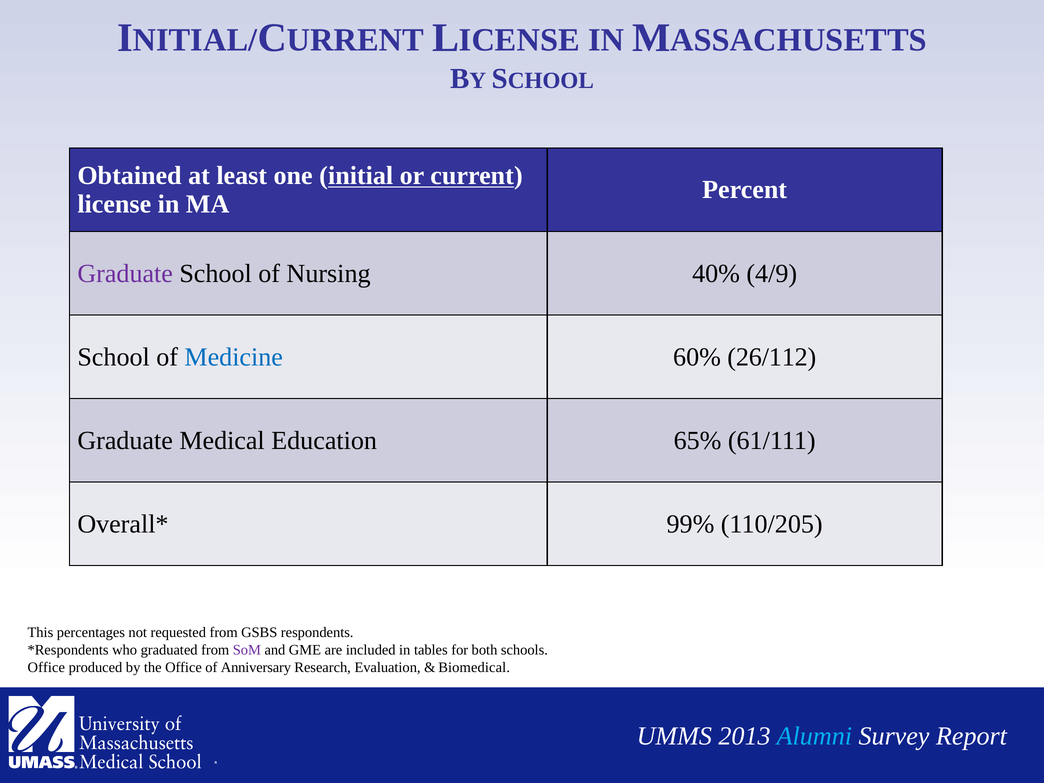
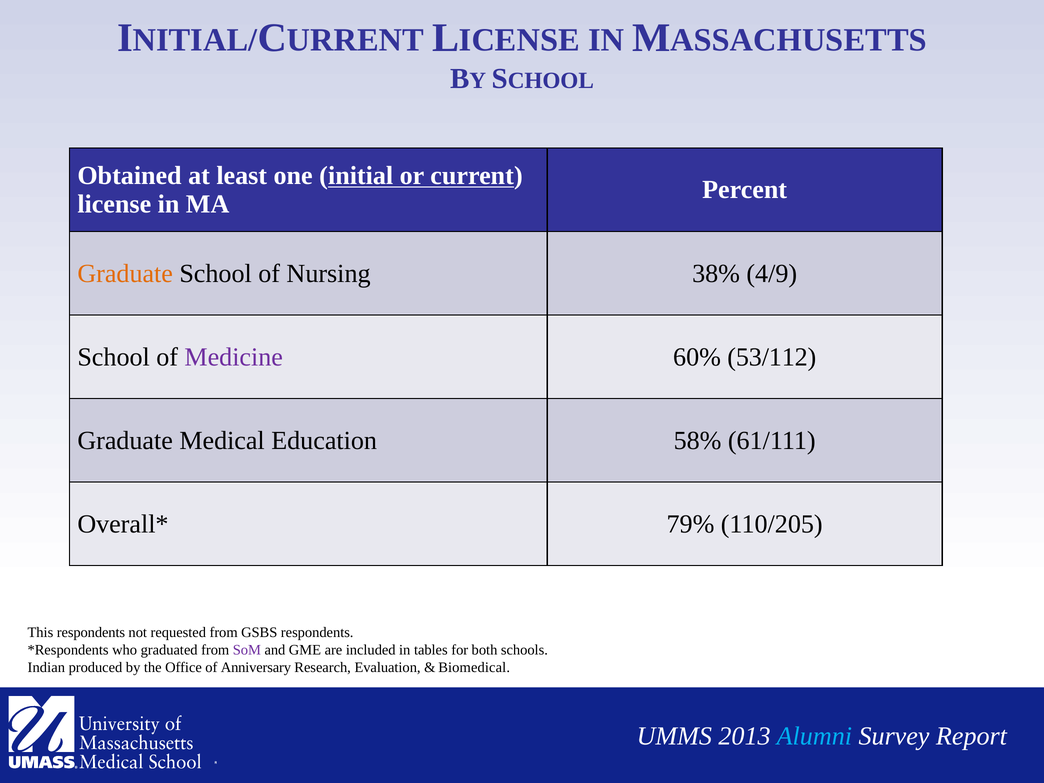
Graduate at (125, 273) colour: purple -> orange
40%: 40% -> 38%
Medicine colour: blue -> purple
26/112: 26/112 -> 53/112
65%: 65% -> 58%
99%: 99% -> 79%
This percentages: percentages -> respondents
Office at (46, 667): Office -> Indian
